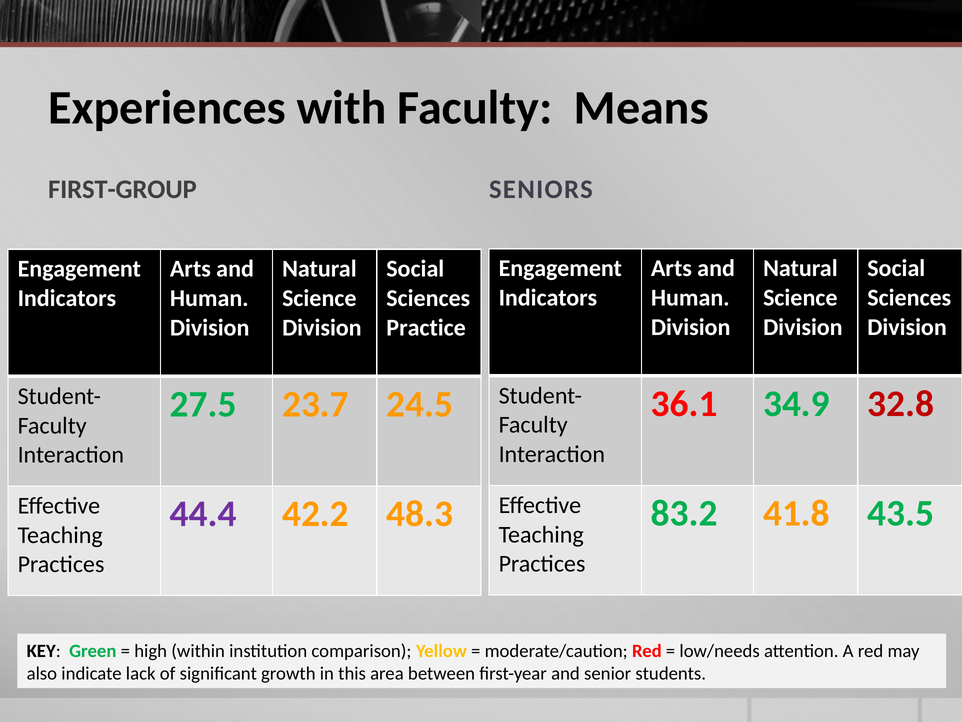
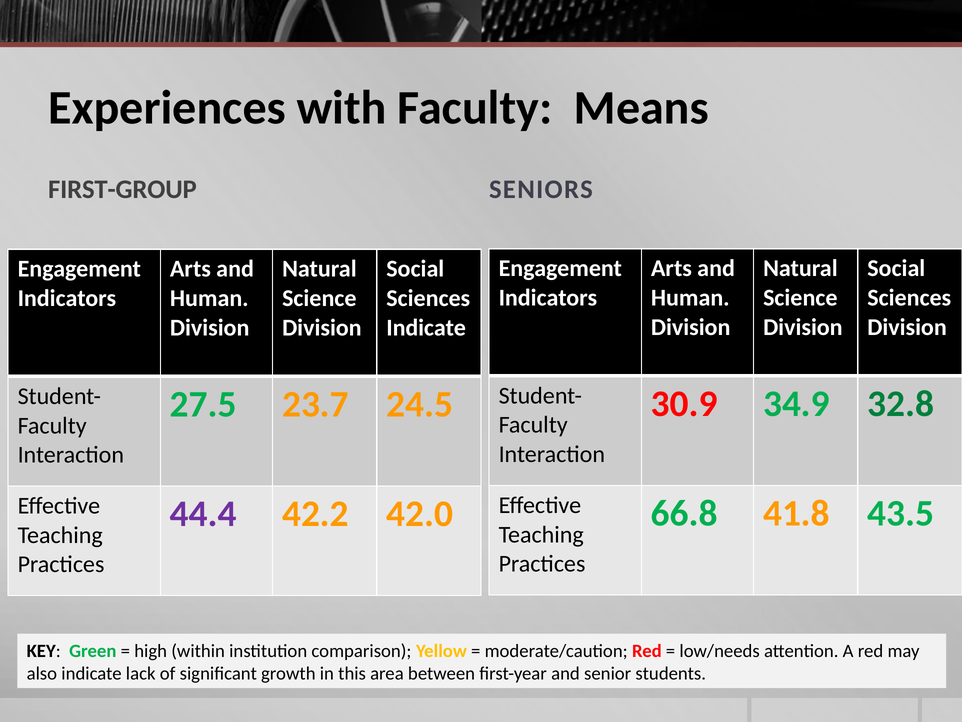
Practice at (426, 328): Practice -> Indicate
36.1: 36.1 -> 30.9
32.8 colour: red -> green
83.2: 83.2 -> 66.8
48.3: 48.3 -> 42.0
